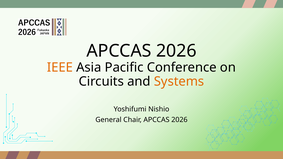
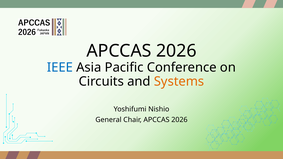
IEEE colour: orange -> blue
